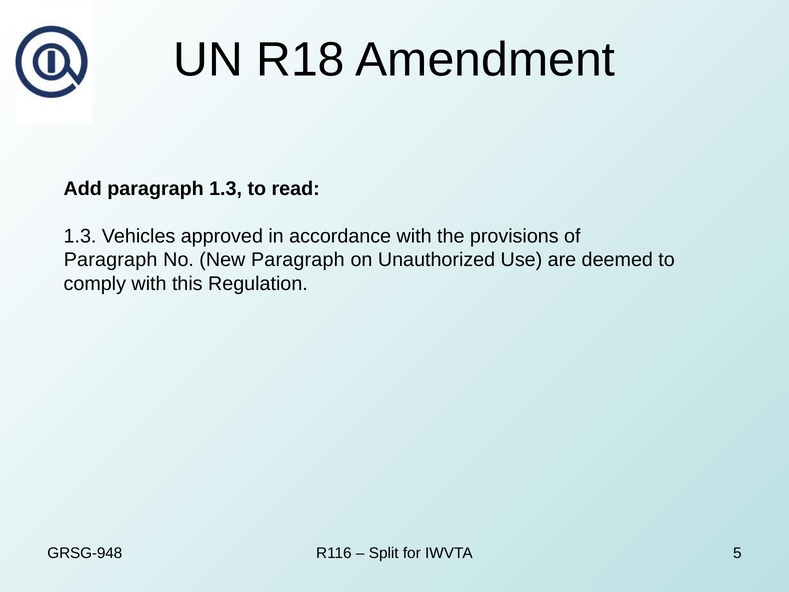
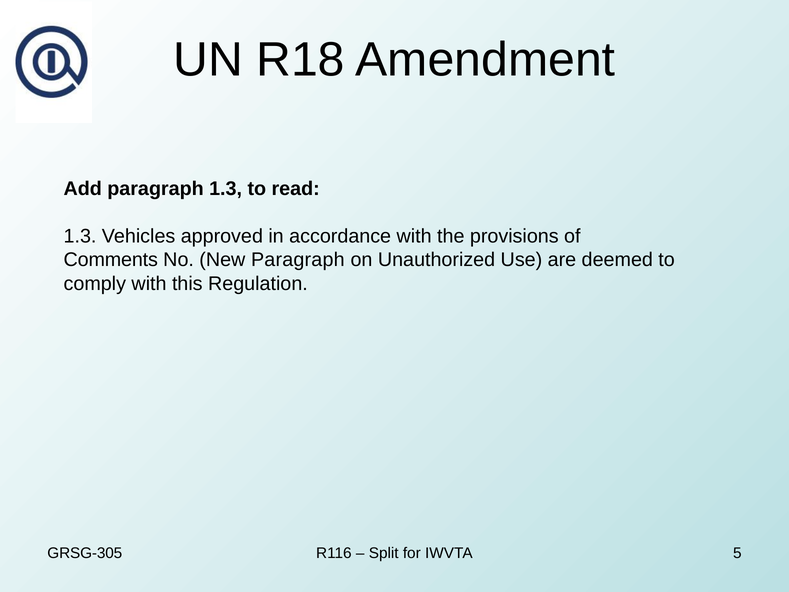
Paragraph at (111, 260): Paragraph -> Comments
GRSG-948: GRSG-948 -> GRSG-305
